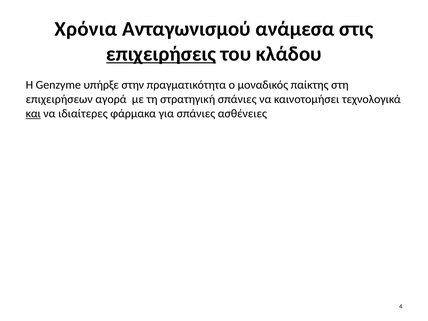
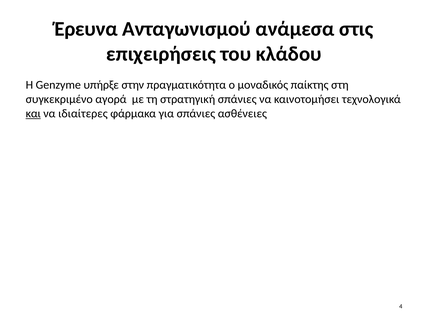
Χρόνια: Χρόνια -> Έρευνα
επιχειρήσεις underline: present -> none
επιχειρήσεων: επιχειρήσεων -> συγκεκριμένο
